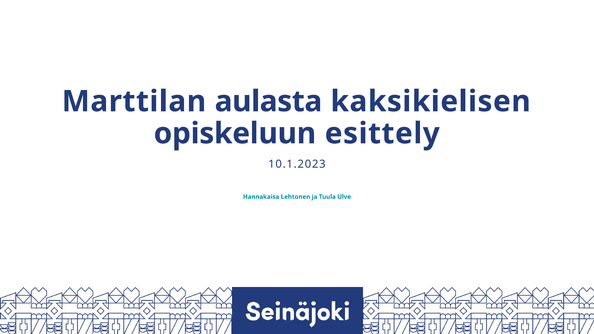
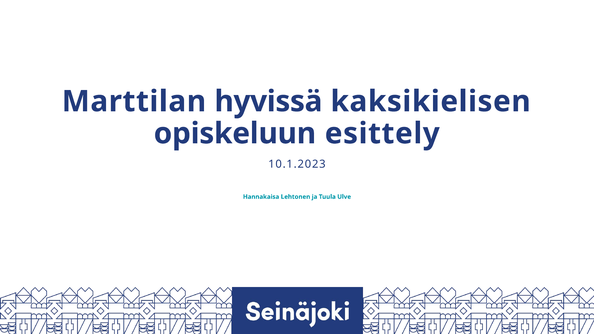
aulasta: aulasta -> hyvissä
